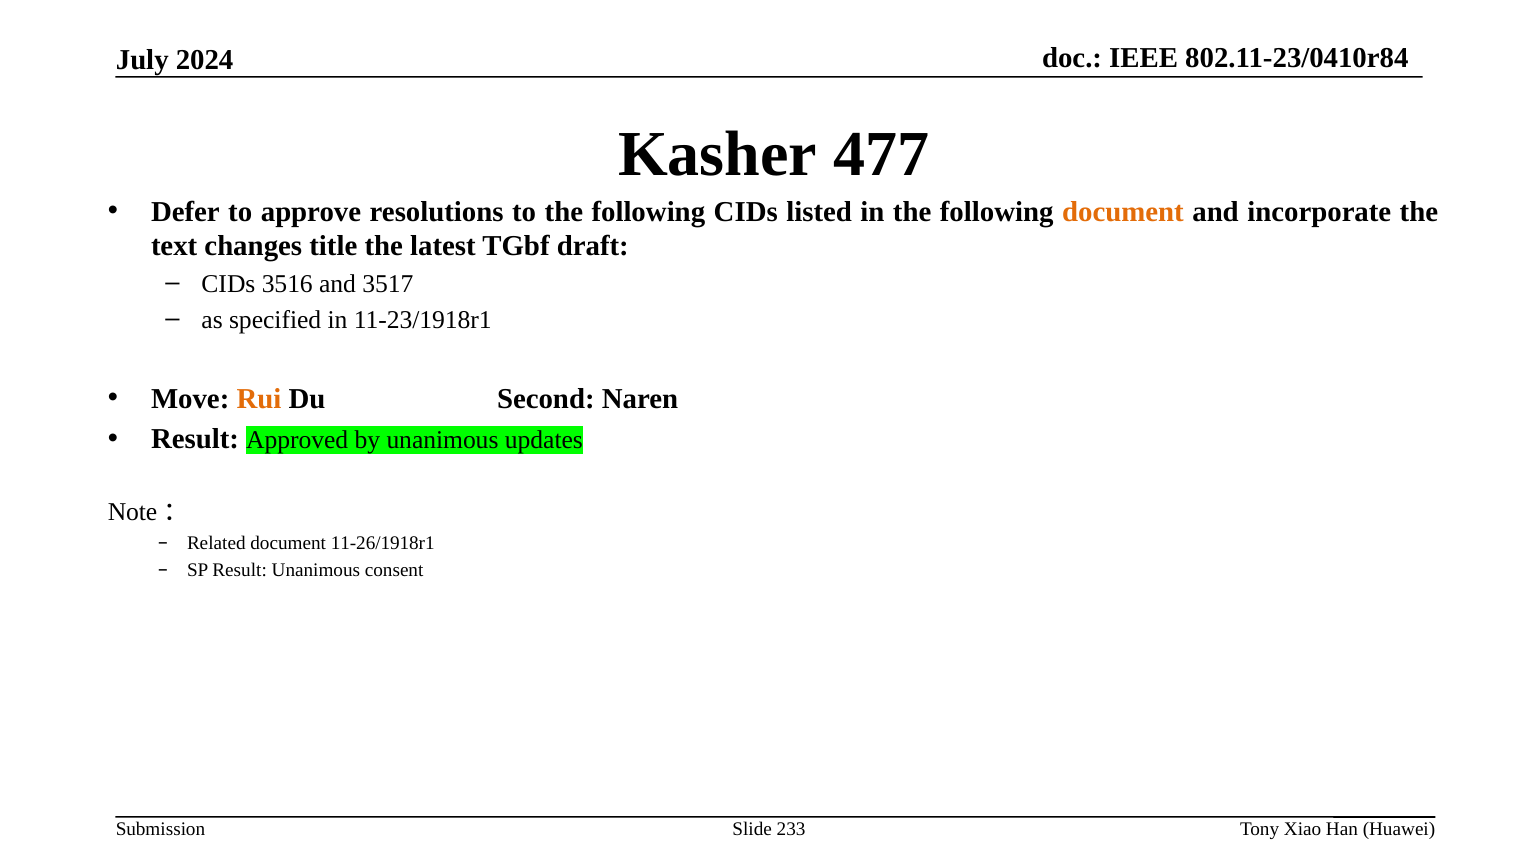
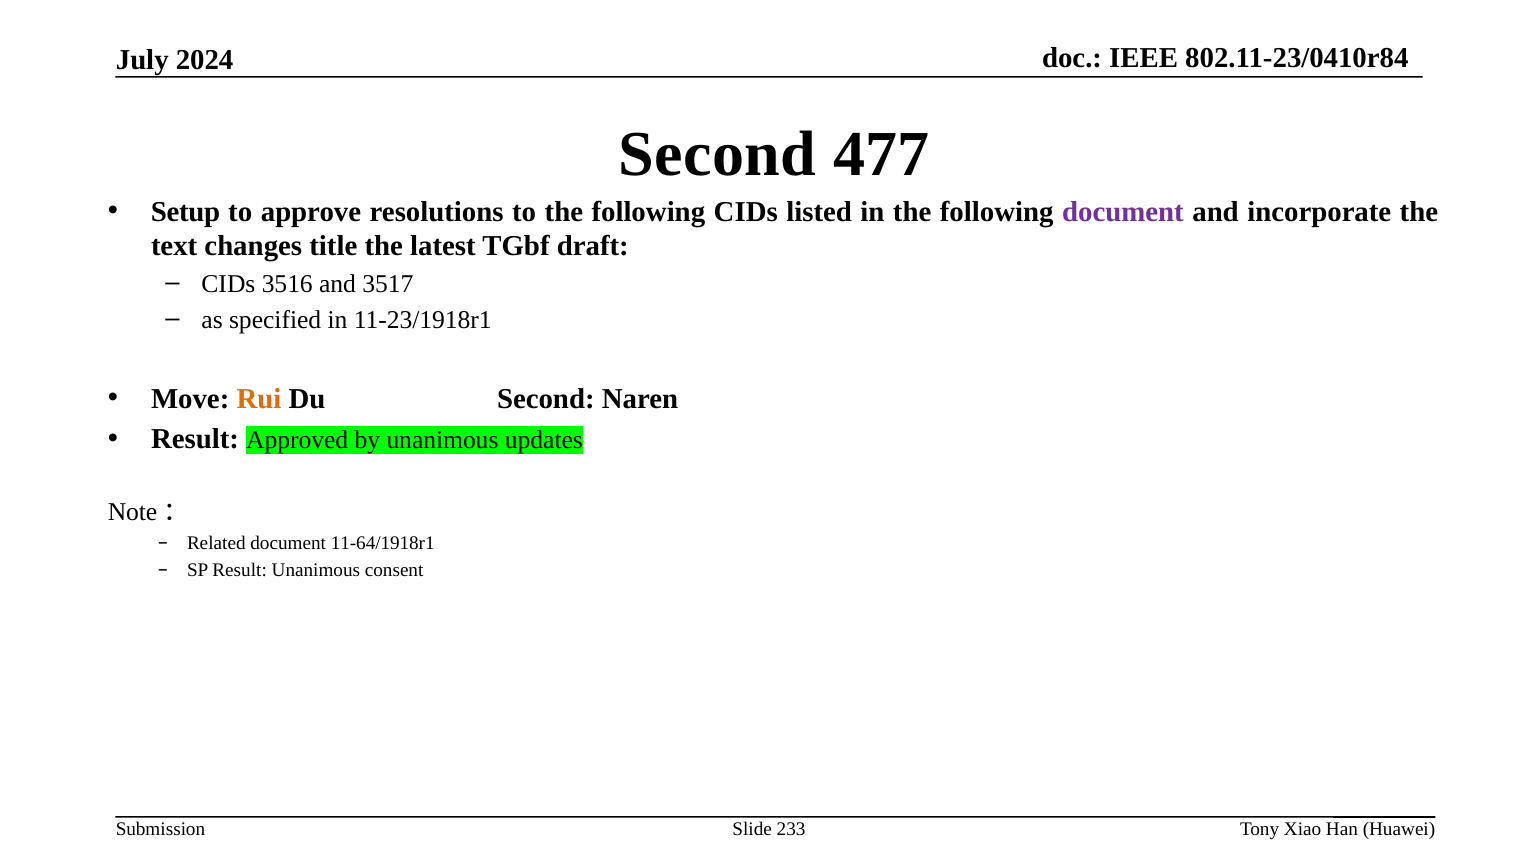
Kasher at (718, 154): Kasher -> Second
Defer: Defer -> Setup
document at (1123, 212) colour: orange -> purple
11-26/1918r1: 11-26/1918r1 -> 11-64/1918r1
